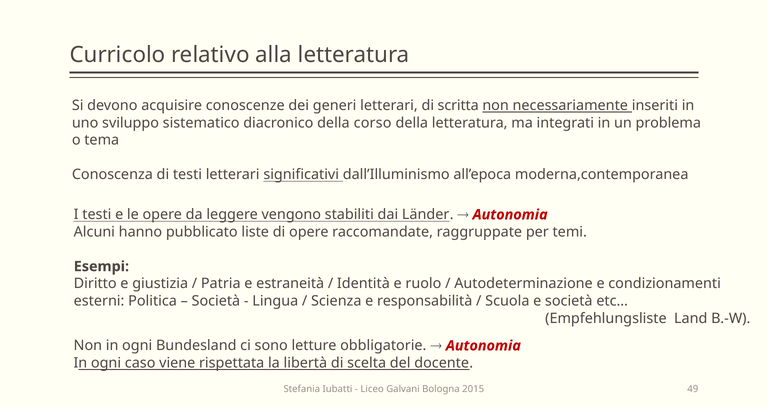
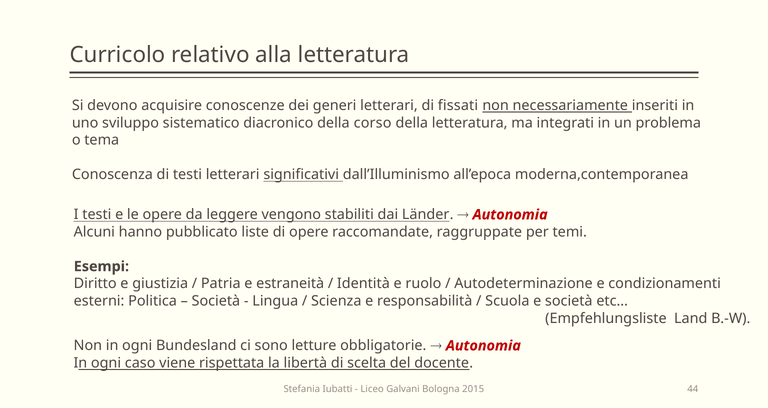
scritta: scritta -> fissati
49: 49 -> 44
